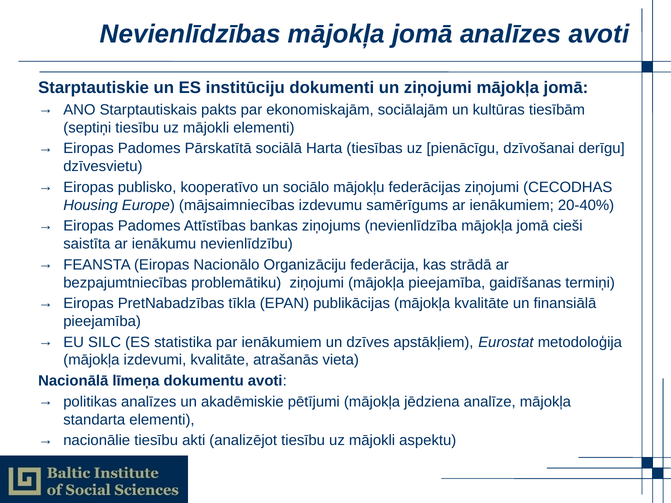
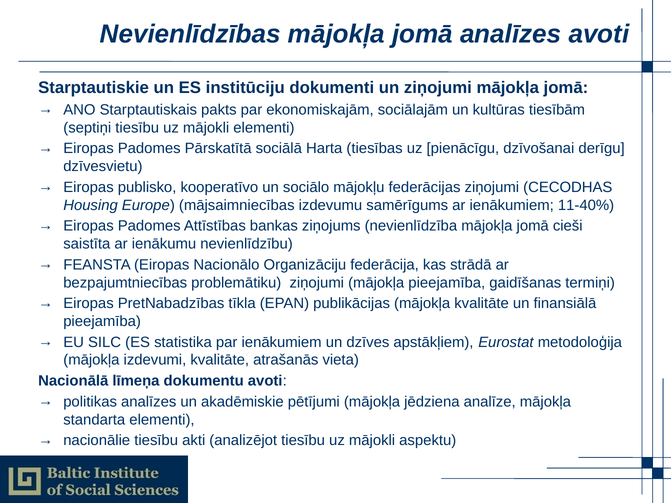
20-40%: 20-40% -> 11-40%
